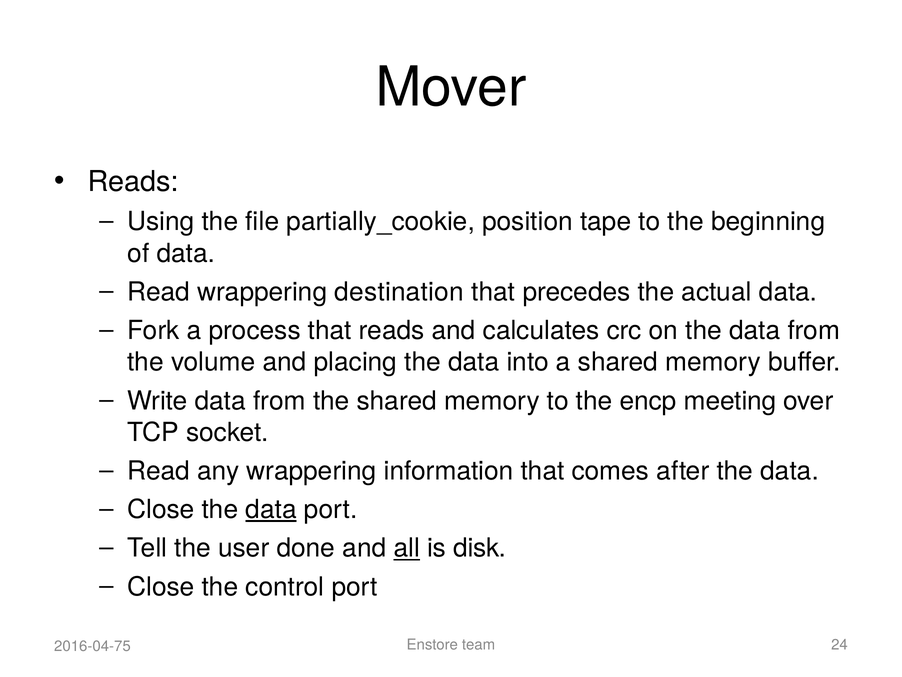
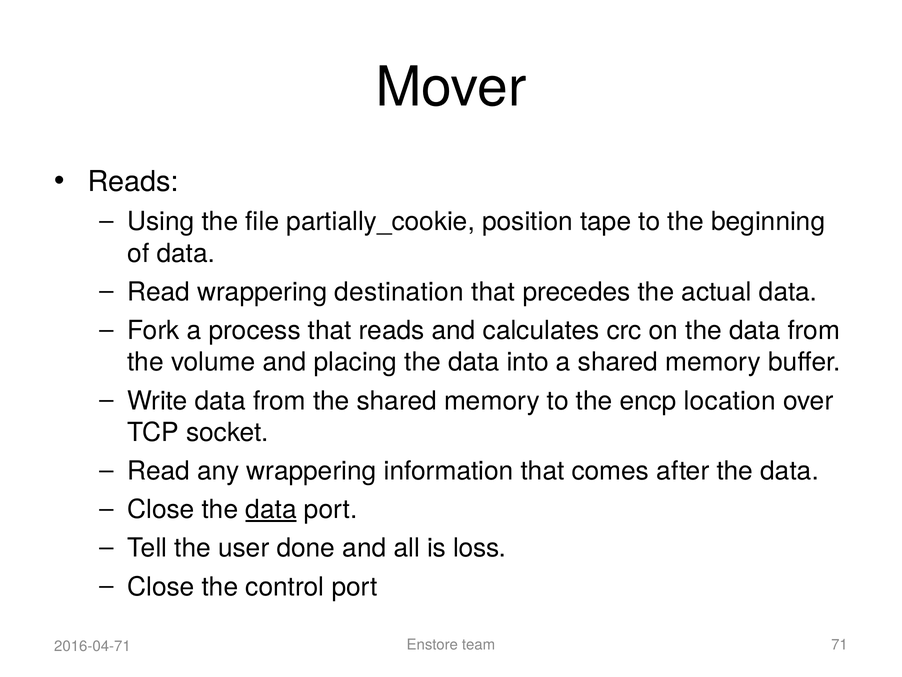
meeting: meeting -> location
all underline: present -> none
disk: disk -> loss
24: 24 -> 71
2016-04-75: 2016-04-75 -> 2016-04-71
